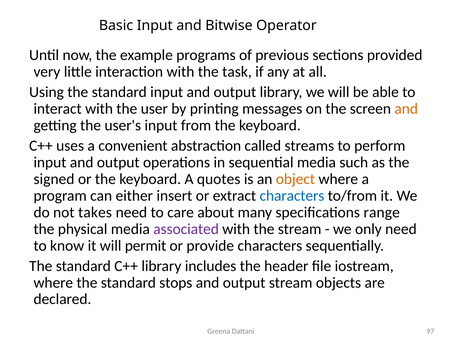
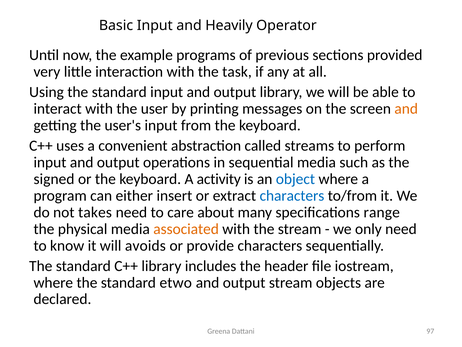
Bitwise: Bitwise -> Heavily
quotes: quotes -> activity
object colour: orange -> blue
associated colour: purple -> orange
permit: permit -> avoids
stops: stops -> etwo
